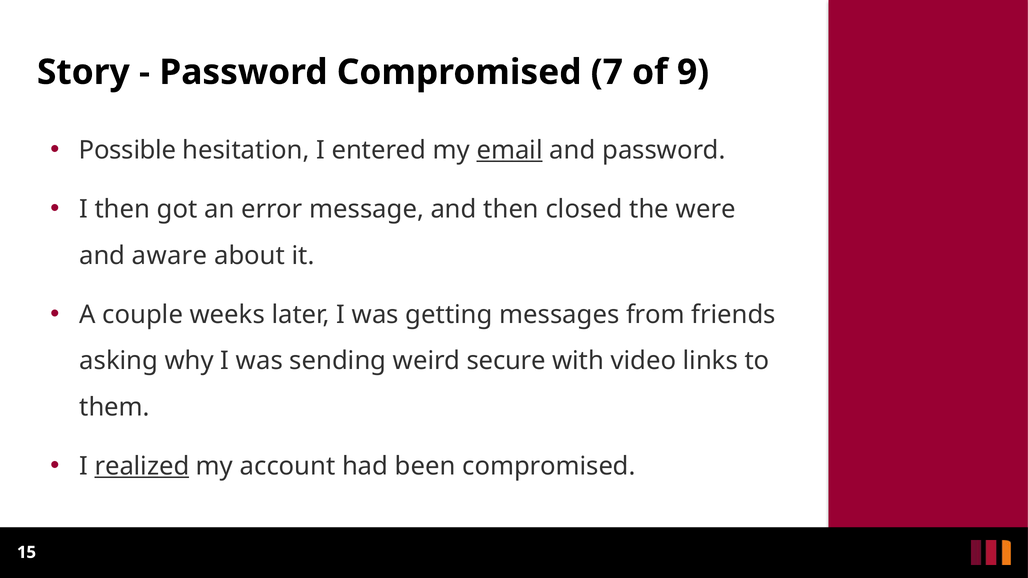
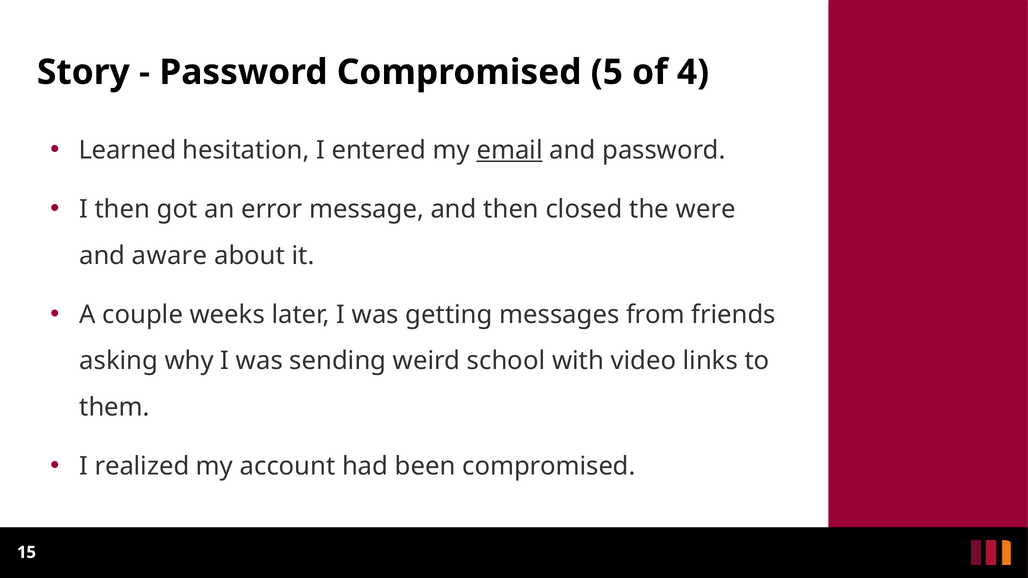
7: 7 -> 5
9: 9 -> 4
Possible: Possible -> Learned
secure: secure -> school
realized underline: present -> none
